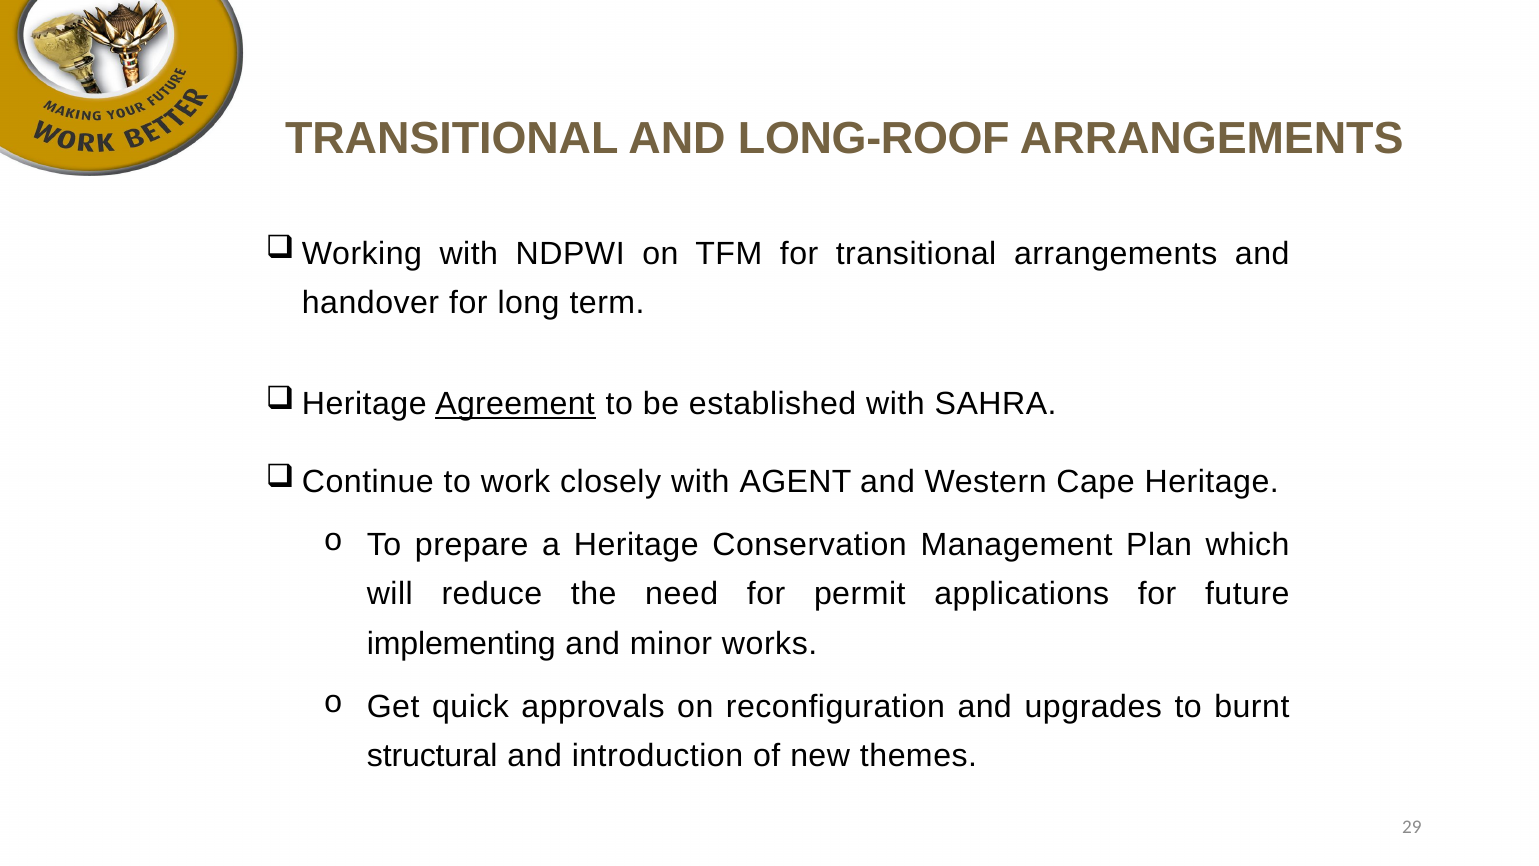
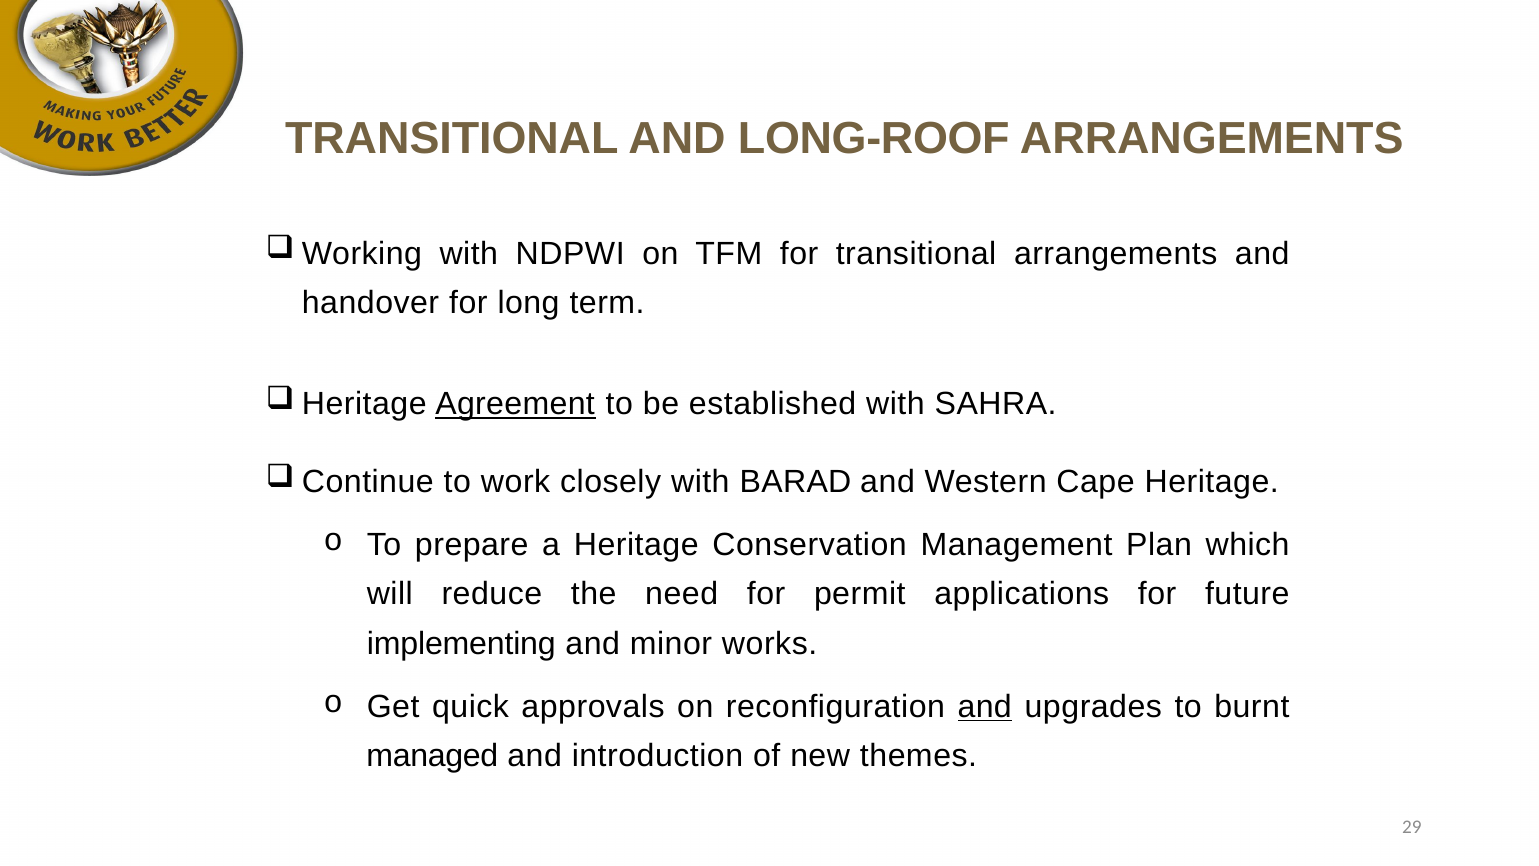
AGENT: AGENT -> BARAD
and at (985, 706) underline: none -> present
structural: structural -> managed
